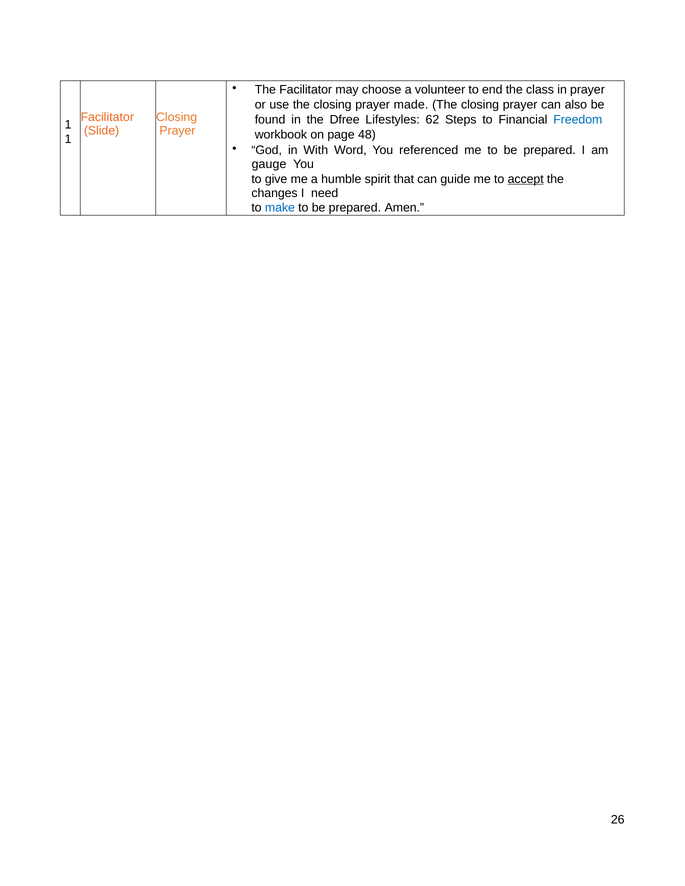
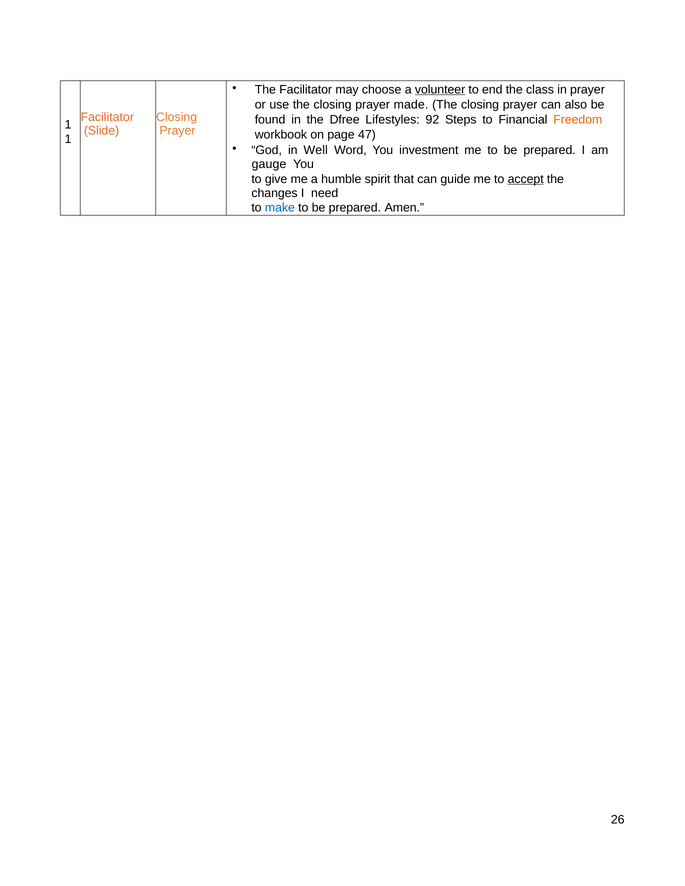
volunteer underline: none -> present
62: 62 -> 92
Freedom colour: blue -> orange
48: 48 -> 47
With: With -> Well
referenced: referenced -> investment
